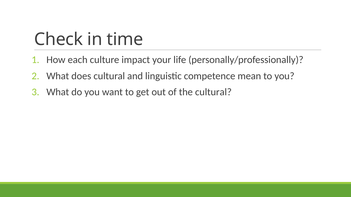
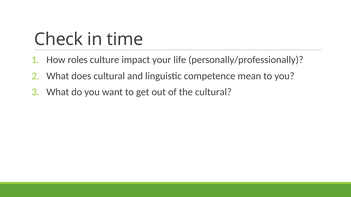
each: each -> roles
